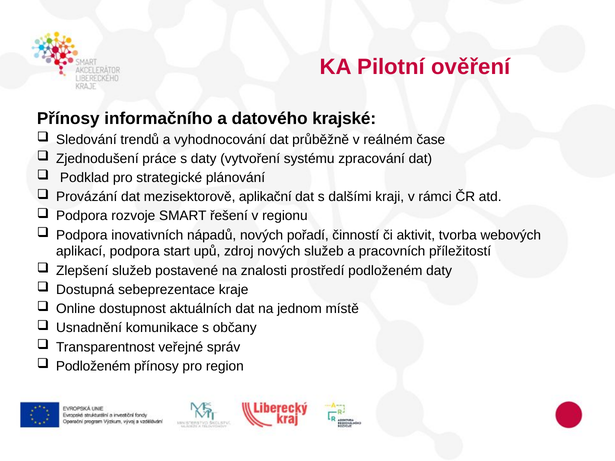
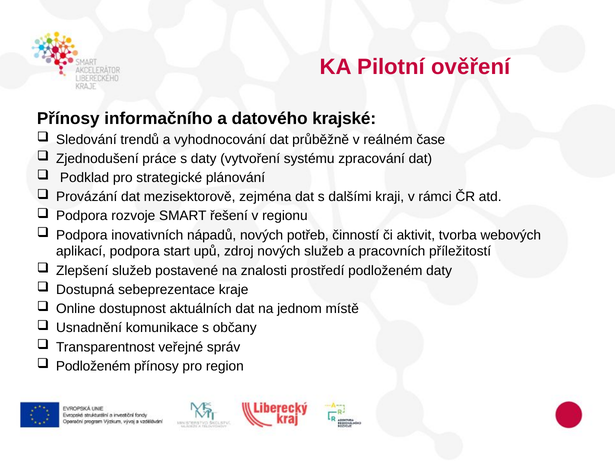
aplikační: aplikační -> zejména
pořadí: pořadí -> potřeb
